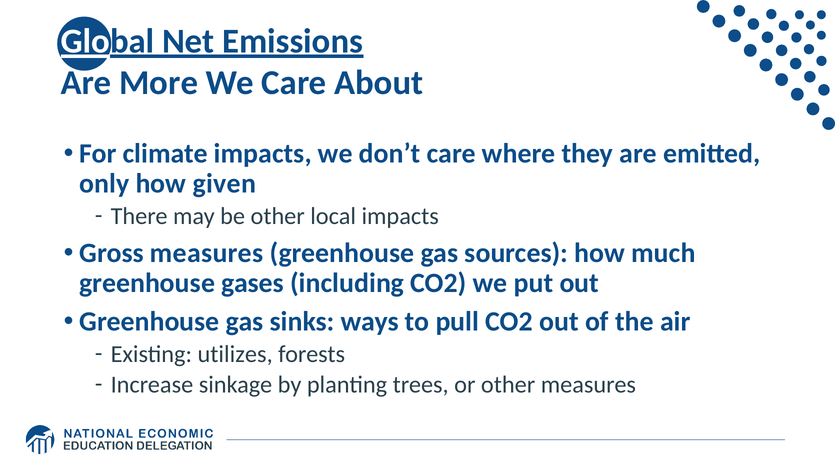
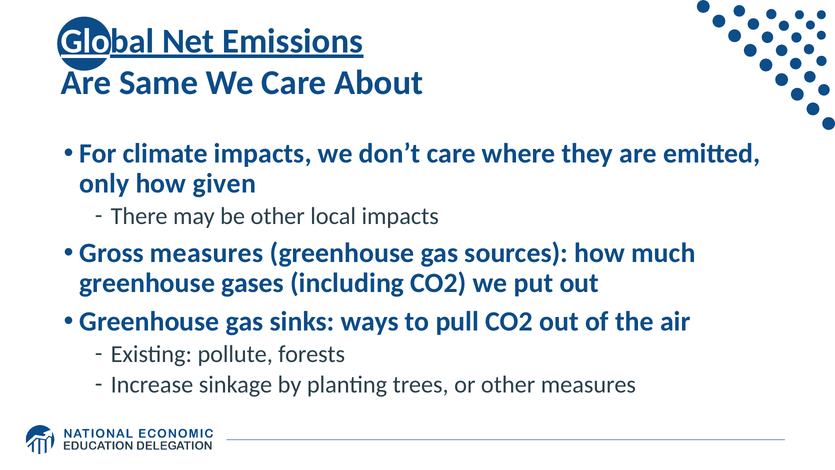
More: More -> Same
utilizes: utilizes -> pollute
